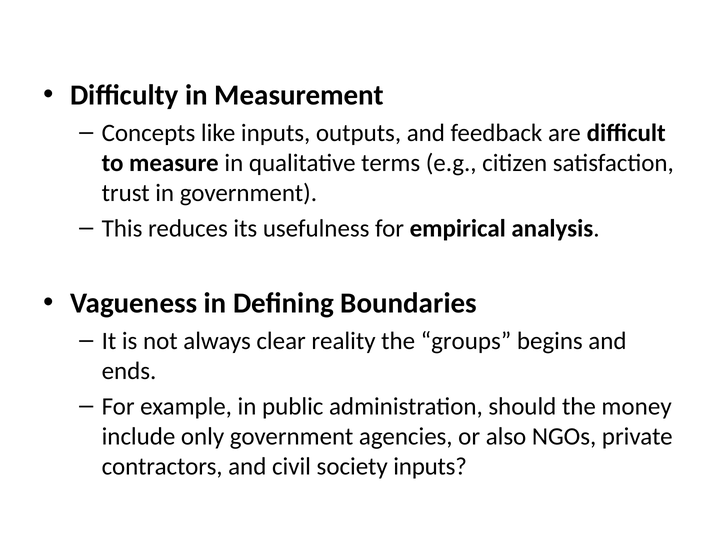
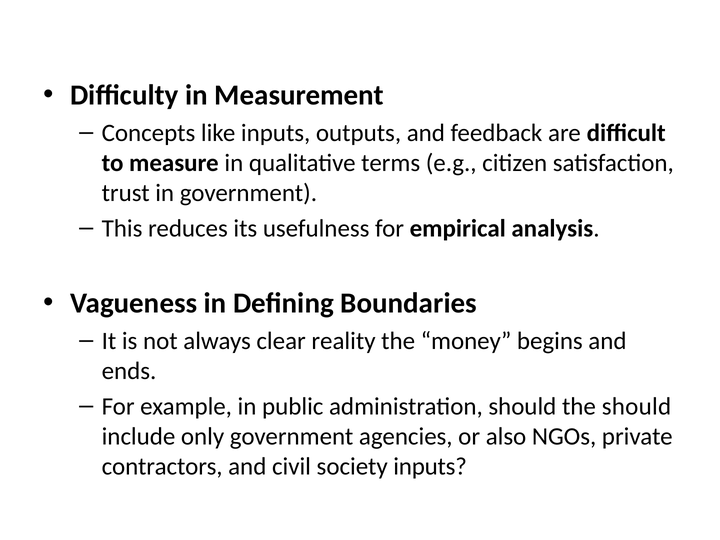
groups: groups -> money
the money: money -> should
